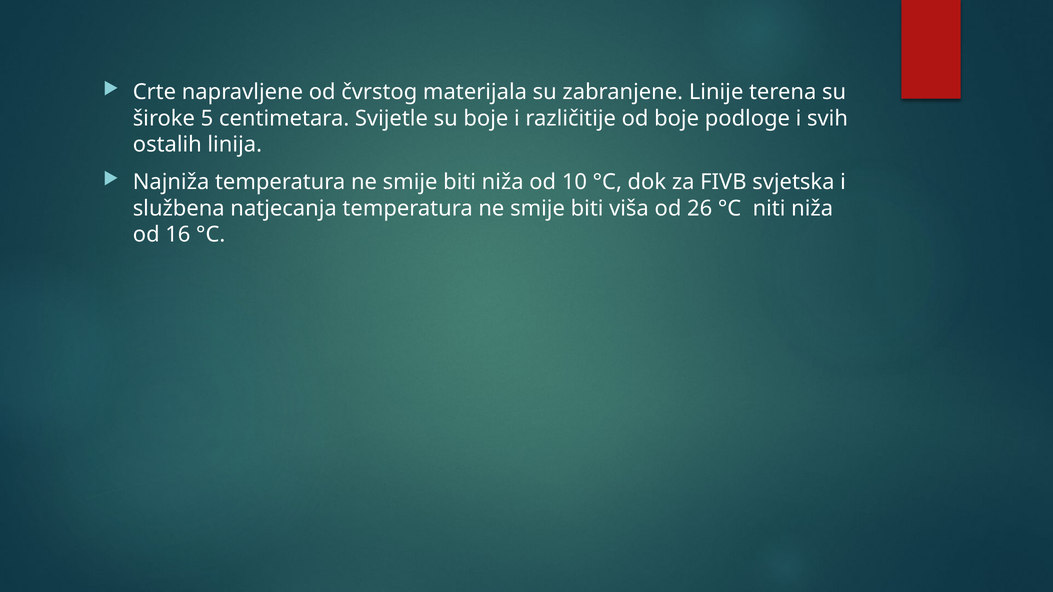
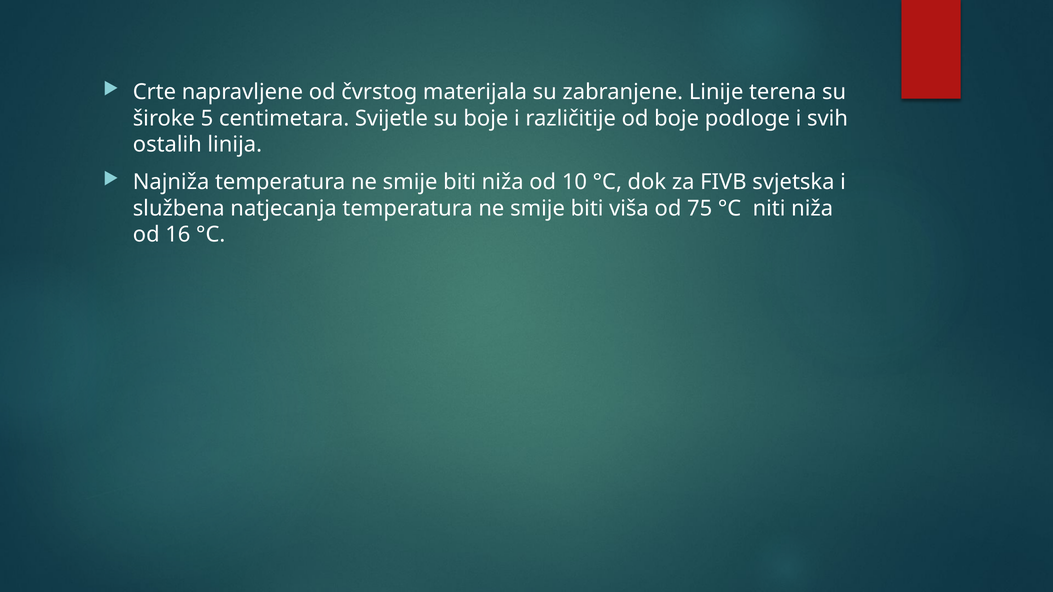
26: 26 -> 75
